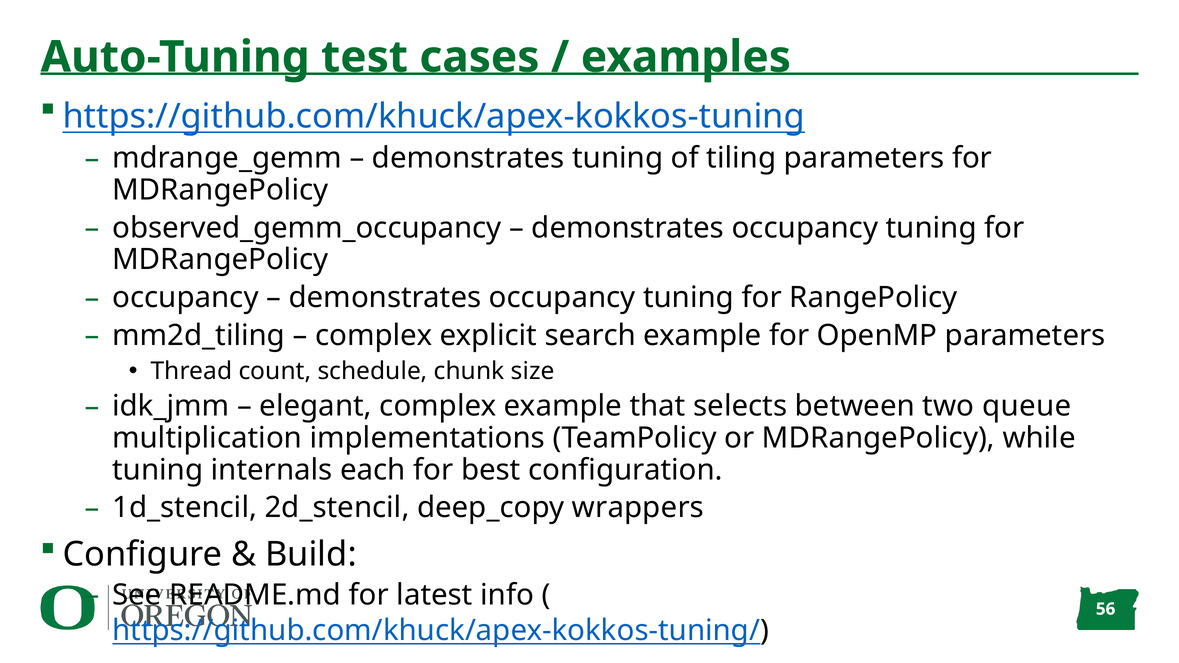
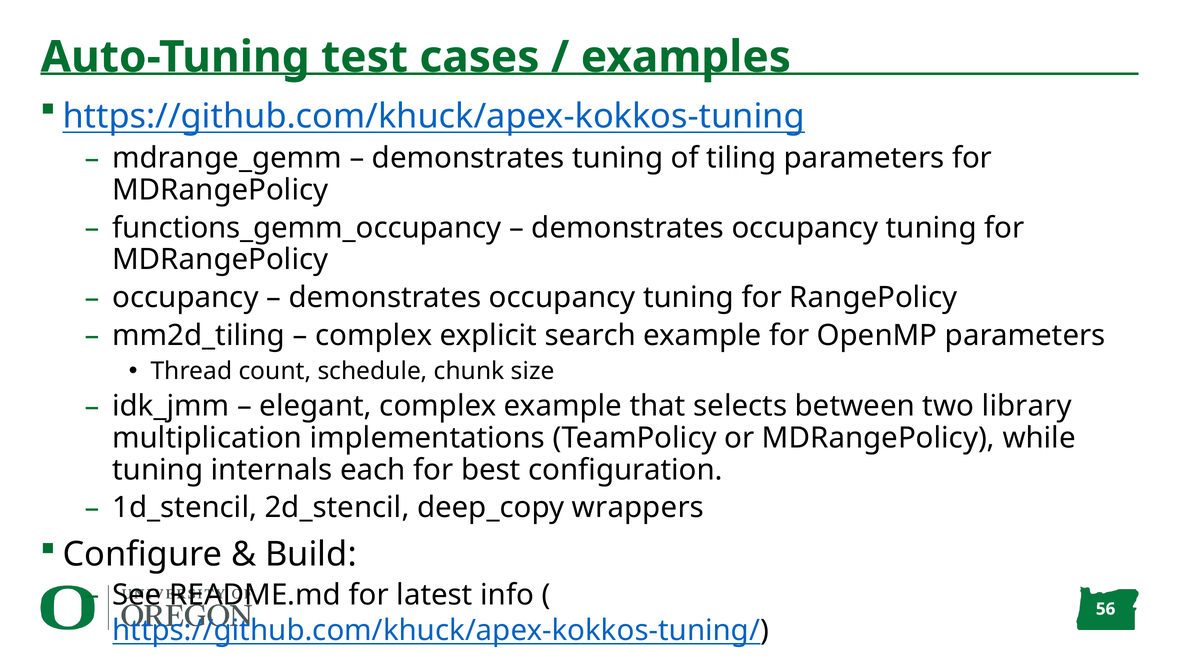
observed_gemm_occupancy: observed_gemm_occupancy -> functions_gemm_occupancy
queue: queue -> library
